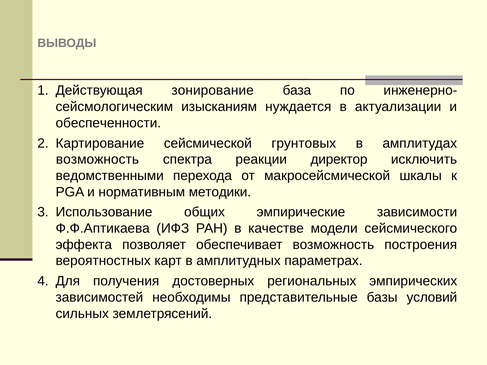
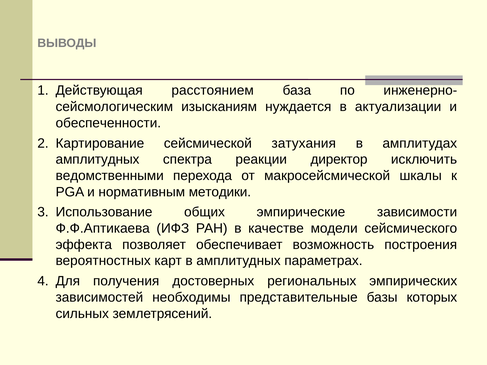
зонирование: зонирование -> расстоянием
грунтовых: грунтовых -> затухания
возможность at (97, 160): возможность -> амплитудных
условий: условий -> которых
